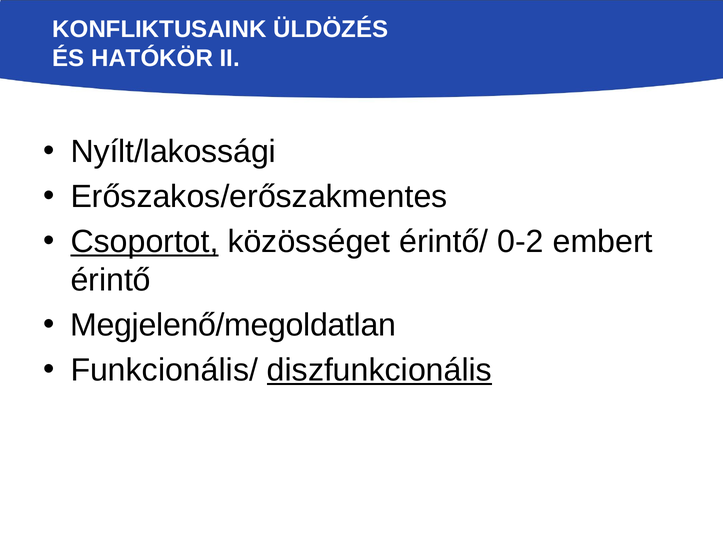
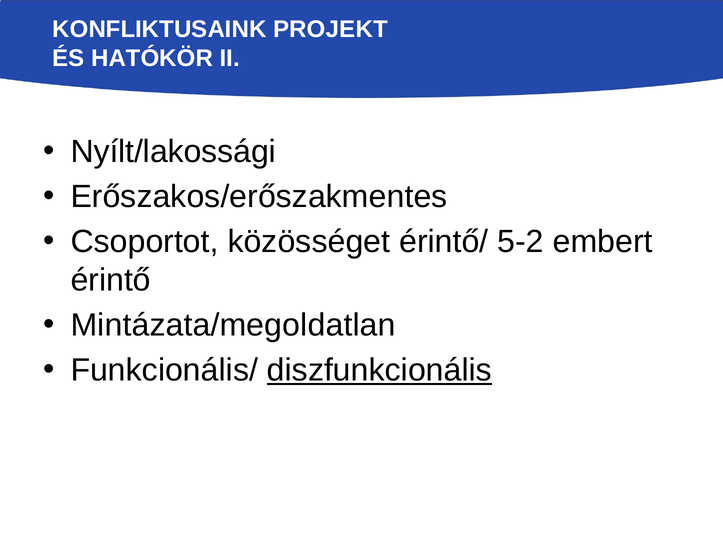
ÜLDÖZÉS: ÜLDÖZÉS -> PROJEKT
Csoportot underline: present -> none
0-2: 0-2 -> 5-2
Megjelenő/megoldatlan: Megjelenő/megoldatlan -> Mintázata/megoldatlan
